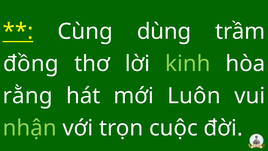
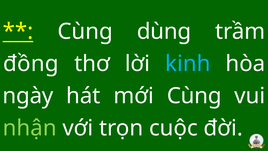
kinh colour: light green -> light blue
rằng: rằng -> ngày
mới Luôn: Luôn -> Cùng
